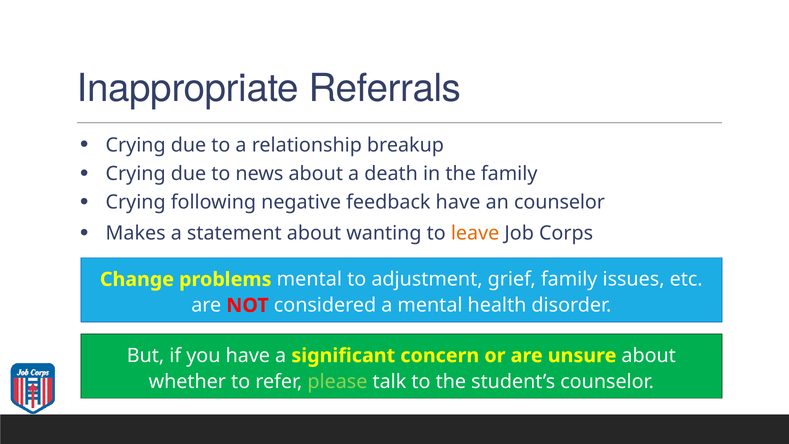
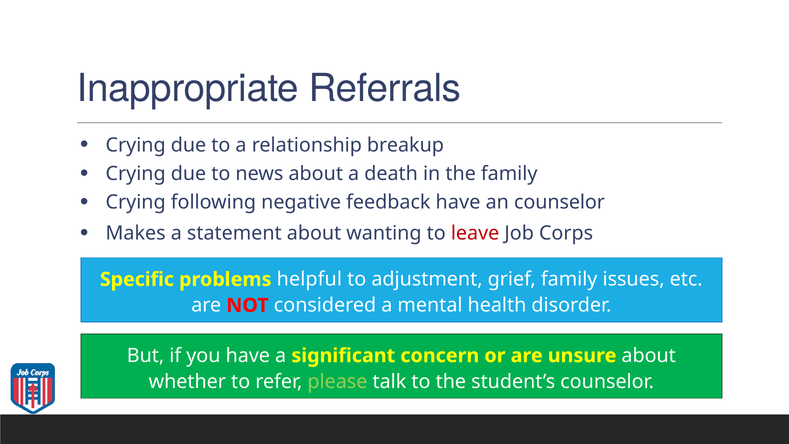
leave colour: orange -> red
Change: Change -> Specific
problems mental: mental -> helpful
